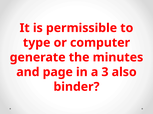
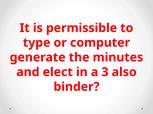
page: page -> elect
